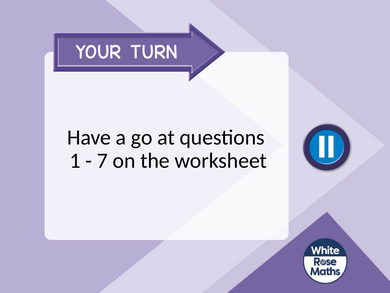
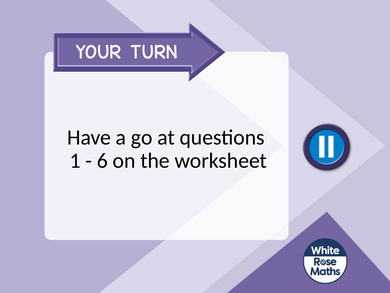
7: 7 -> 6
